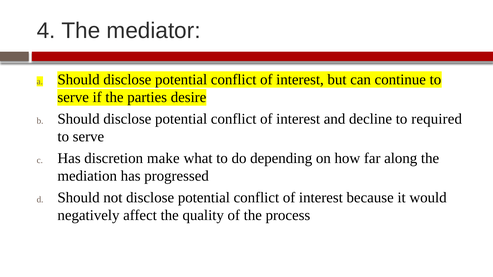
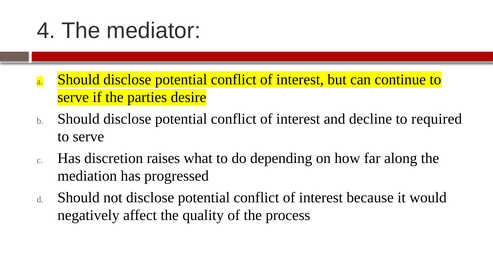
make: make -> raises
